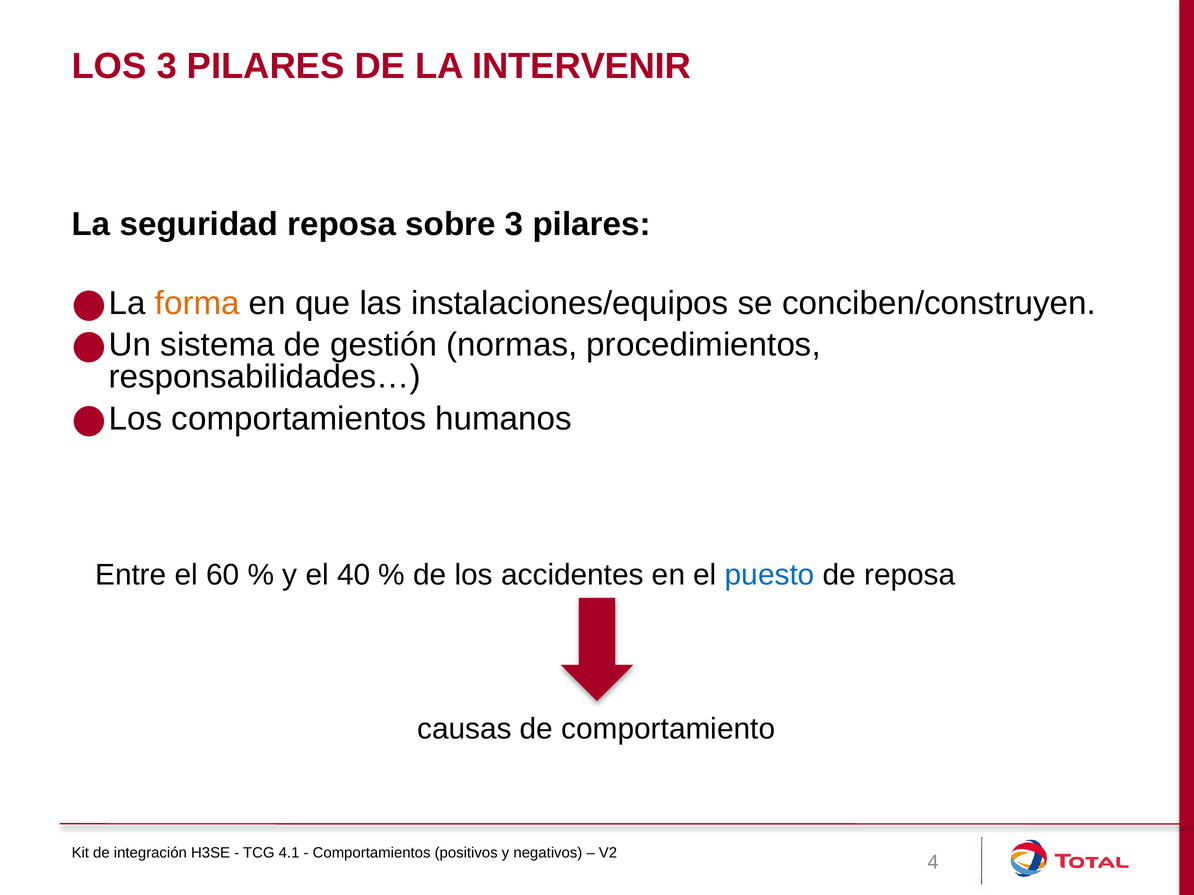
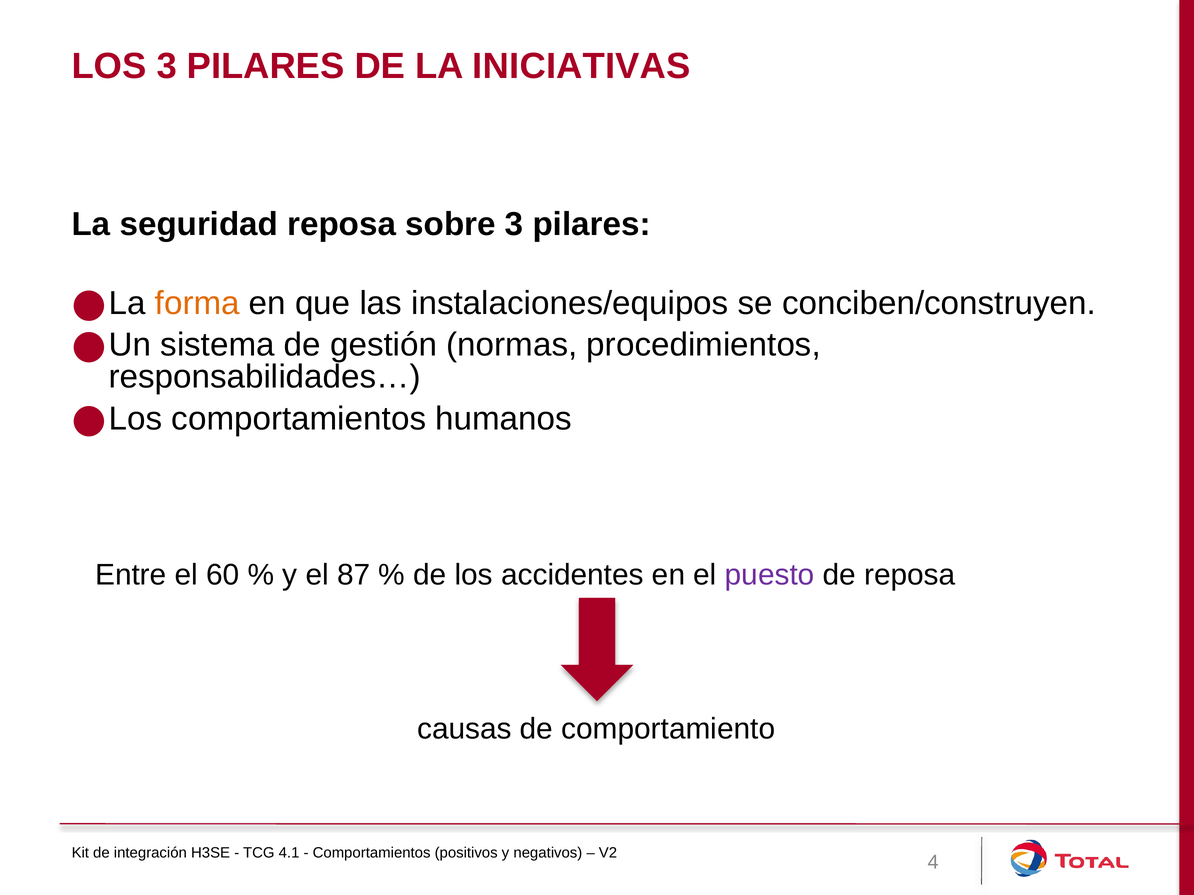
INTERVENIR: INTERVENIR -> INICIATIVAS
40: 40 -> 87
puesto colour: blue -> purple
